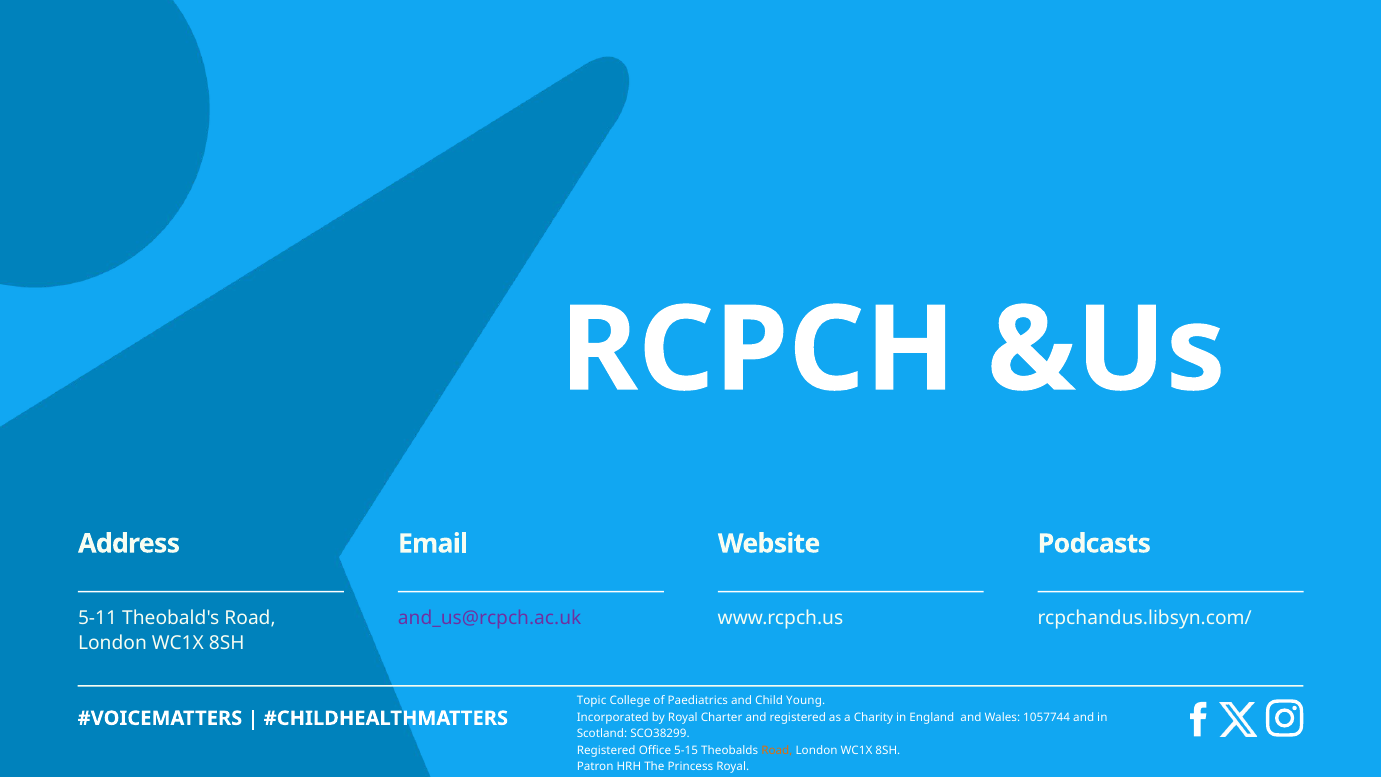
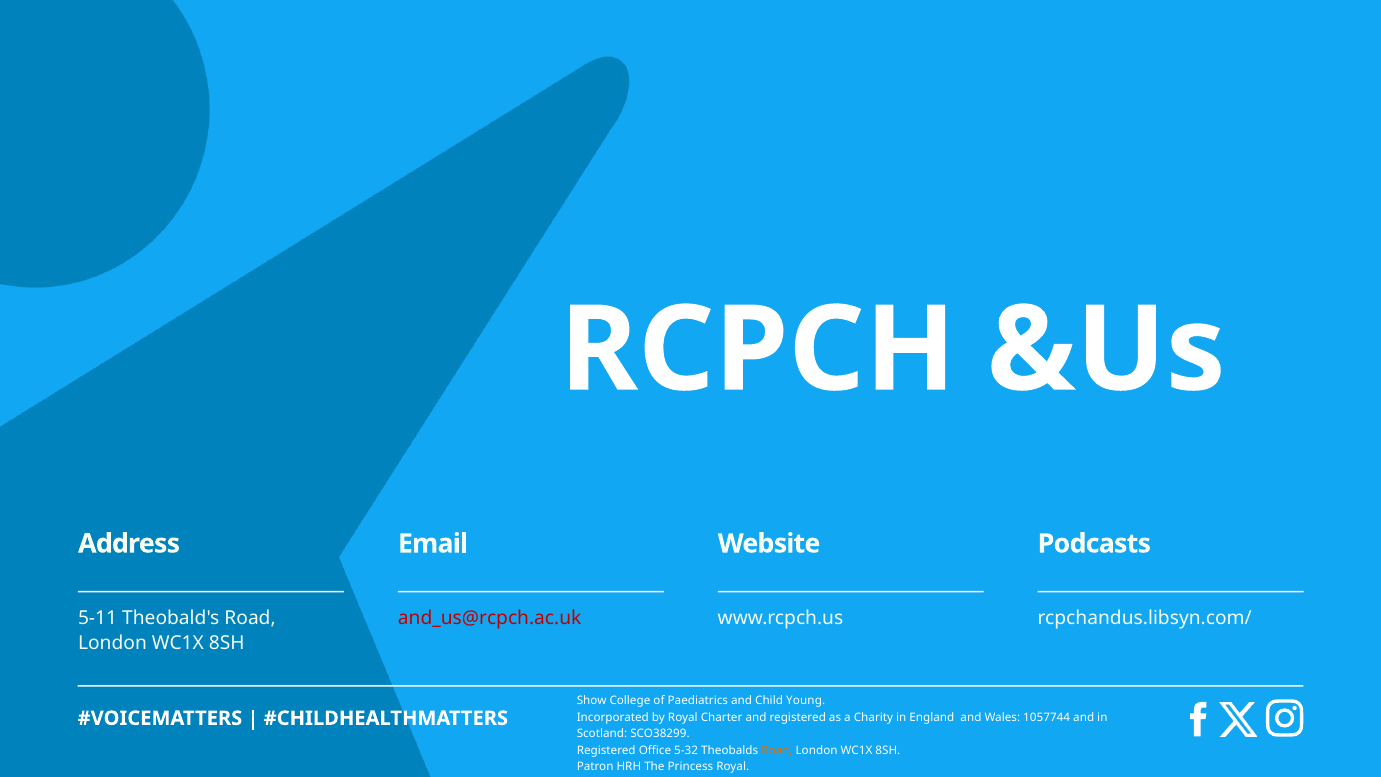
and_us@rcpch.ac.uk colour: purple -> red
Topic: Topic -> Show
5-15: 5-15 -> 5-32
